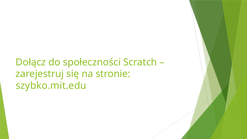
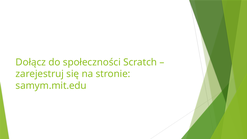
szybko.mit.edu: szybko.mit.edu -> samym.mit.edu
